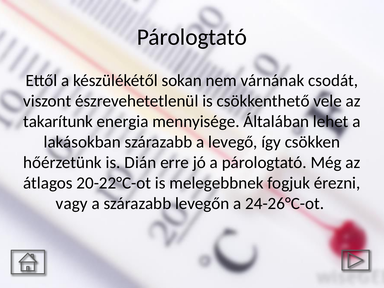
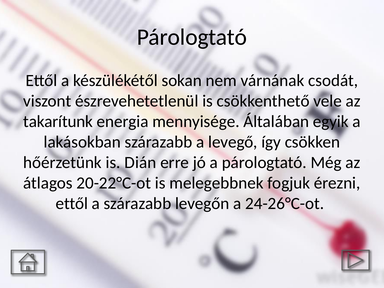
lehet: lehet -> egyik
vagy at (72, 203): vagy -> ettől
